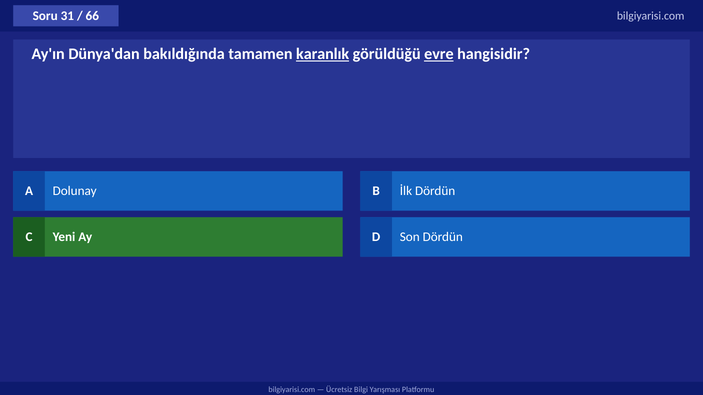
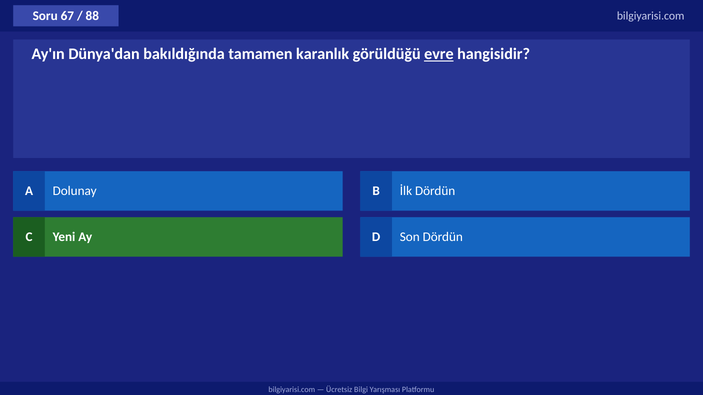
31: 31 -> 67
66: 66 -> 88
karanlık underline: present -> none
